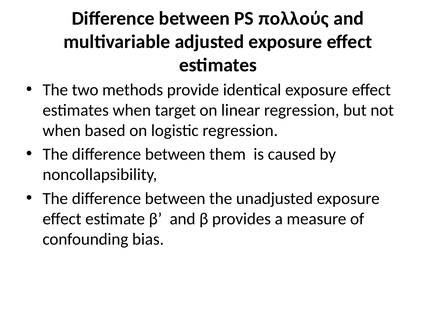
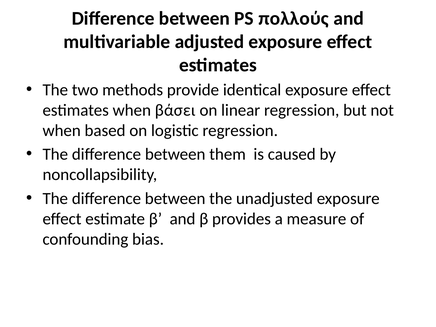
target: target -> βάσει
